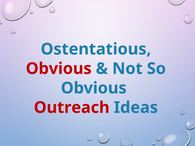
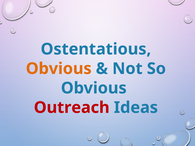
Obvious at (59, 69) colour: red -> orange
